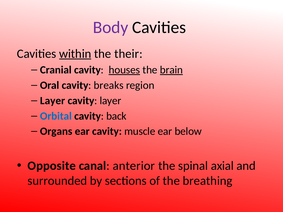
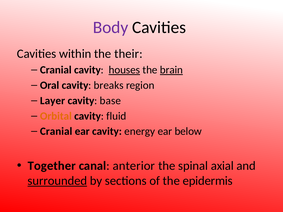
within underline: present -> none
cavity layer: layer -> base
Orbital colour: blue -> orange
back: back -> fluid
Organs at (56, 132): Organs -> Cranial
muscle: muscle -> energy
Opposite: Opposite -> Together
surrounded underline: none -> present
breathing: breathing -> epidermis
